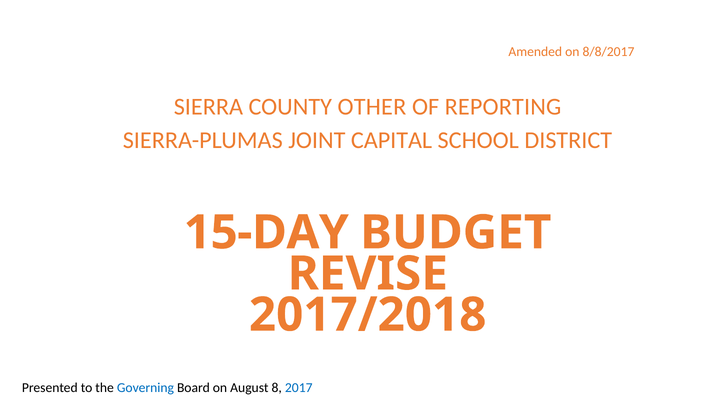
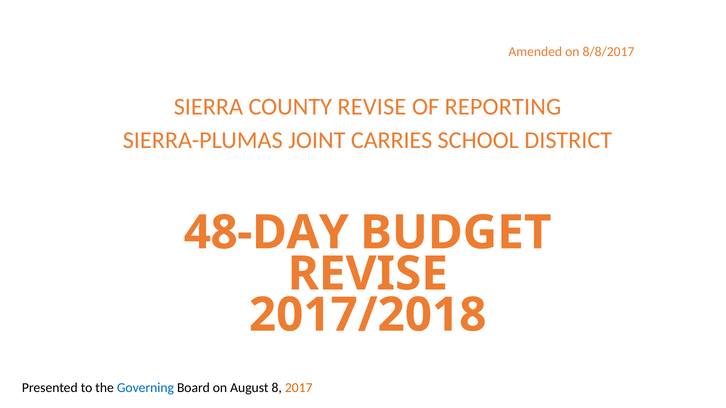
COUNTY OTHER: OTHER -> REVISE
CAPITAL: CAPITAL -> CARRIES
15-DAY: 15-DAY -> 48-DAY
2017 colour: blue -> orange
